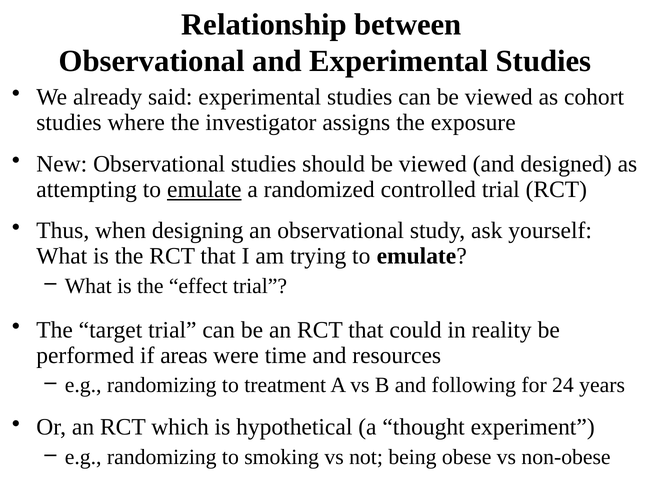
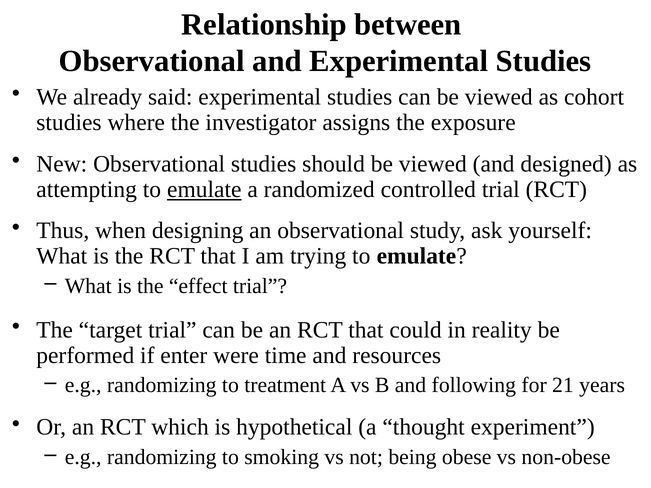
areas: areas -> enter
24: 24 -> 21
